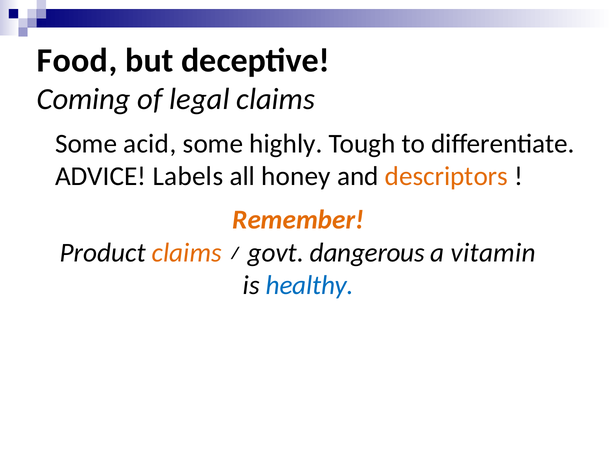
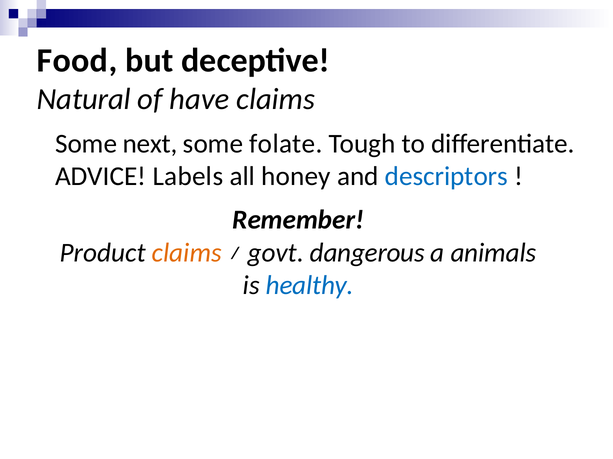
Coming: Coming -> Natural
legal: legal -> have
acid: acid -> next
highly: highly -> folate
descriptors colour: orange -> blue
Remember colour: orange -> black
vitamin: vitamin -> animals
